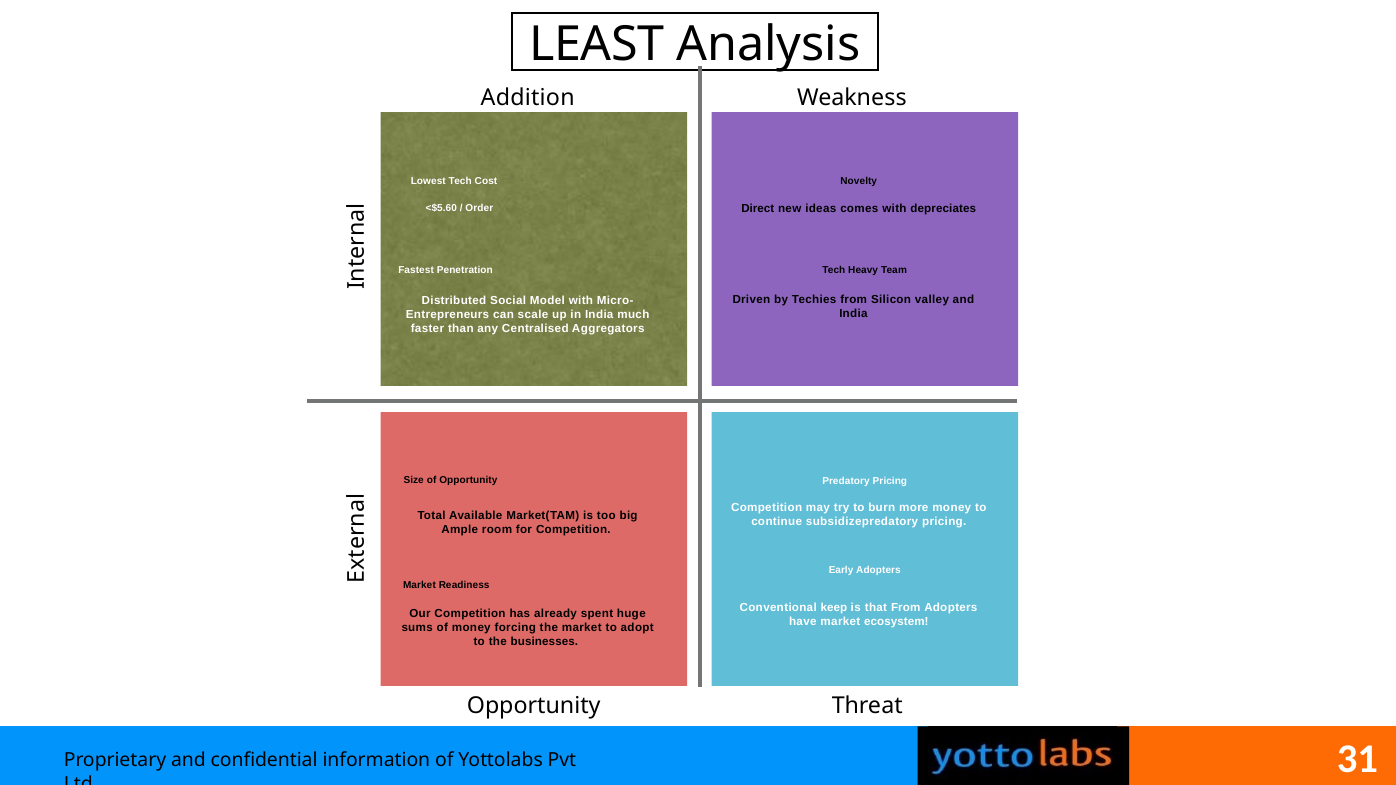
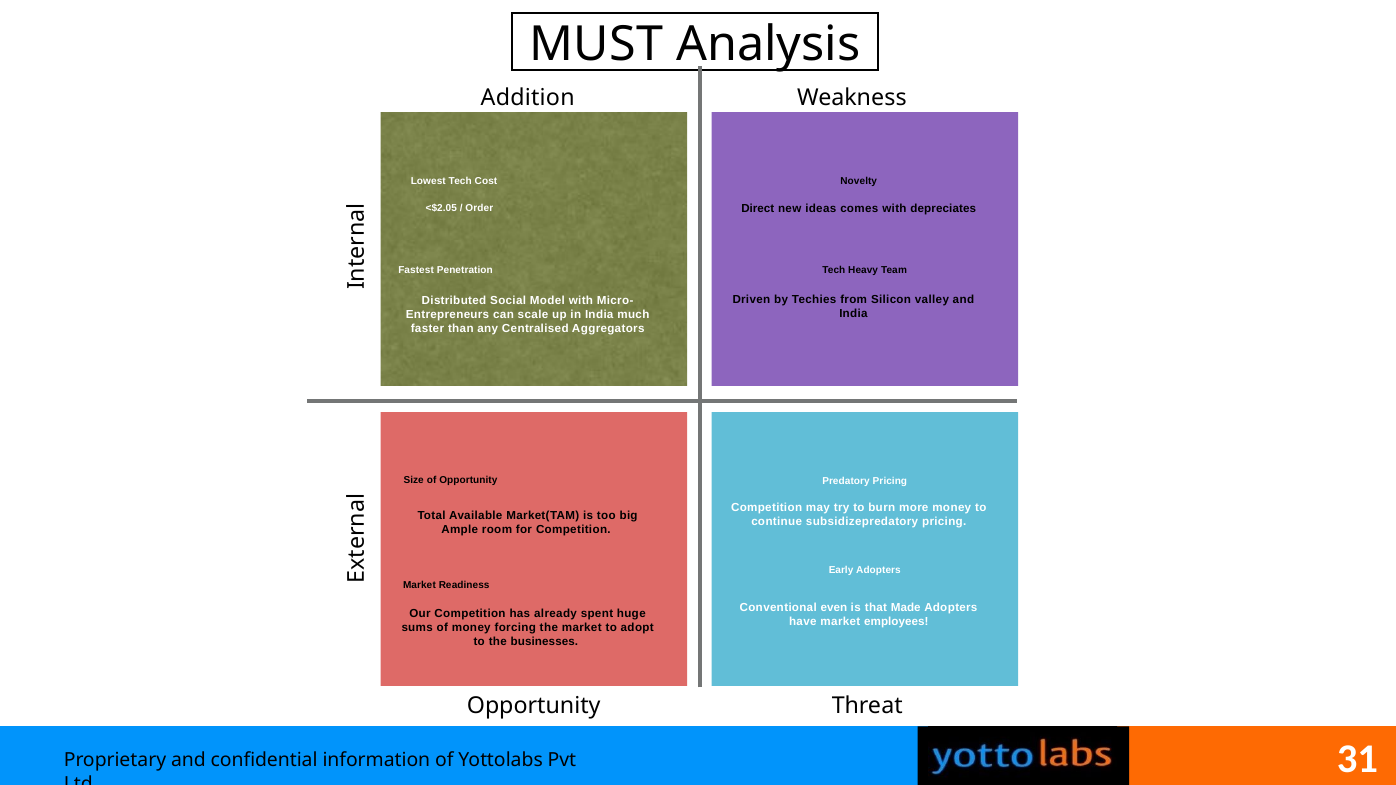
LEAST: LEAST -> MUST
<$5.60: <$5.60 -> <$2.05
keep: keep -> even
that From: From -> Made
ecosystem: ecosystem -> employees
